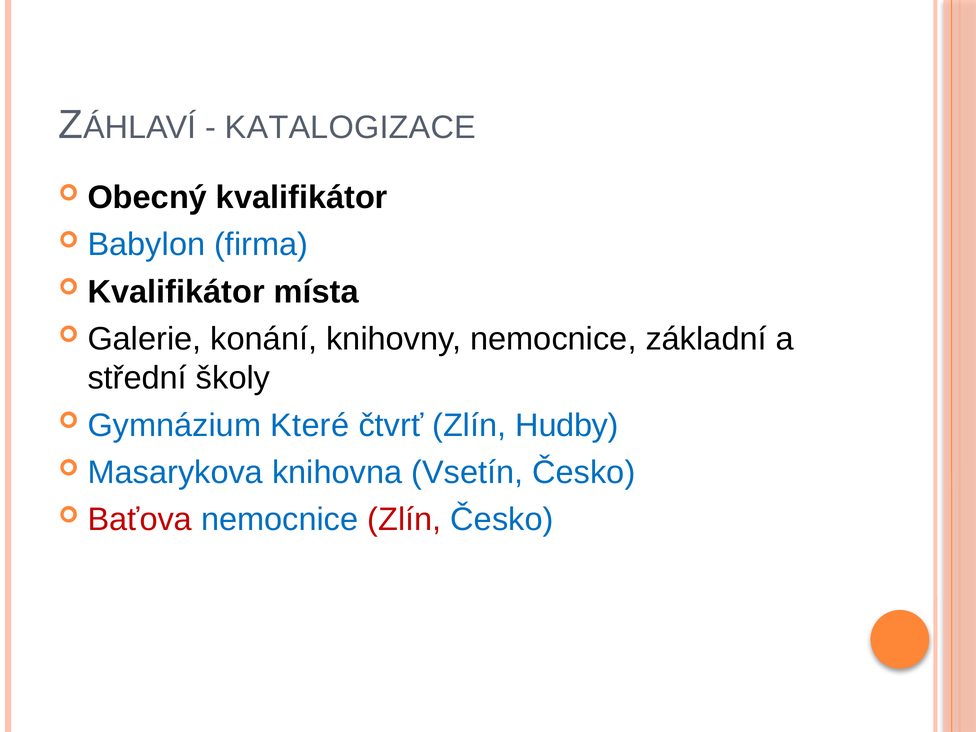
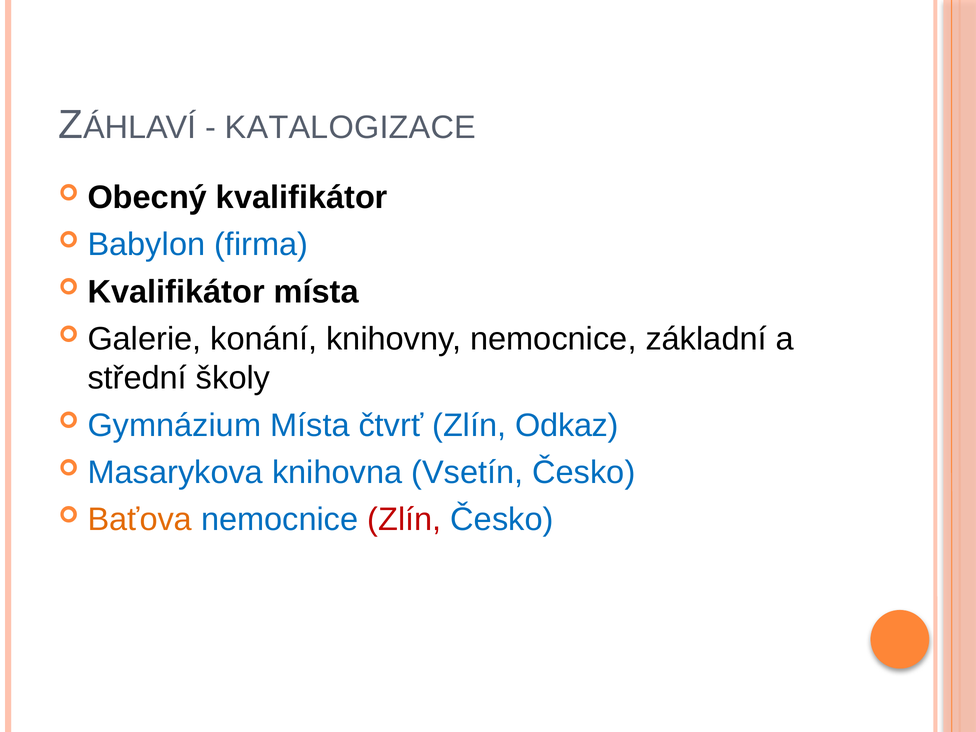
Gymnázium Které: Které -> Místa
Hudby: Hudby -> Odkaz
Baťova colour: red -> orange
